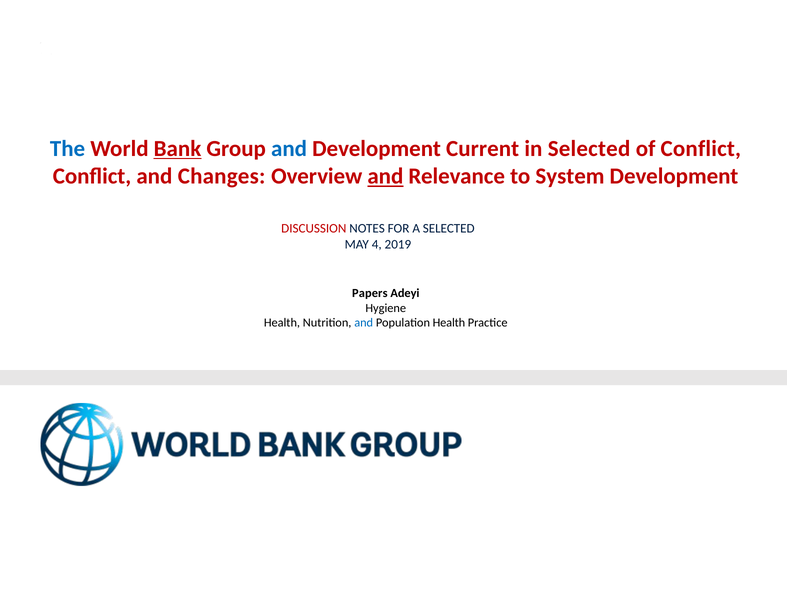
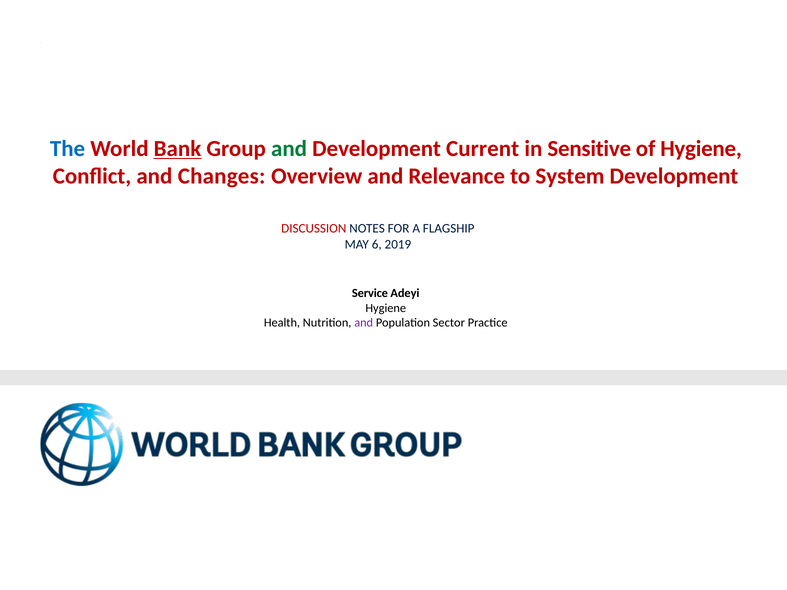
and at (289, 149) colour: blue -> green
in Selected: Selected -> Sensitive
of Conflict: Conflict -> Hygiene
and at (385, 176) underline: present -> none
A SELECTED: SELECTED -> FLAGSHIP
4: 4 -> 6
Papers: Papers -> Service
and at (364, 323) colour: blue -> purple
Population Health: Health -> Sector
